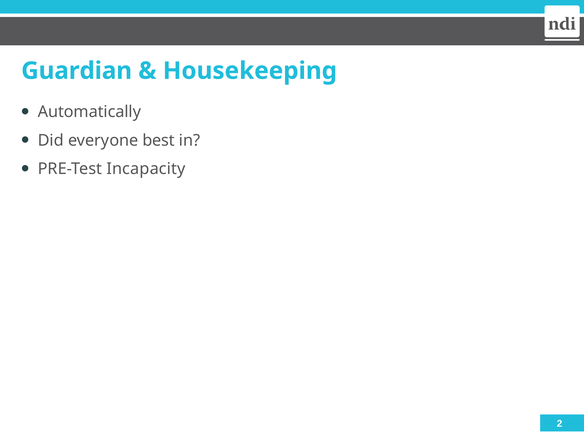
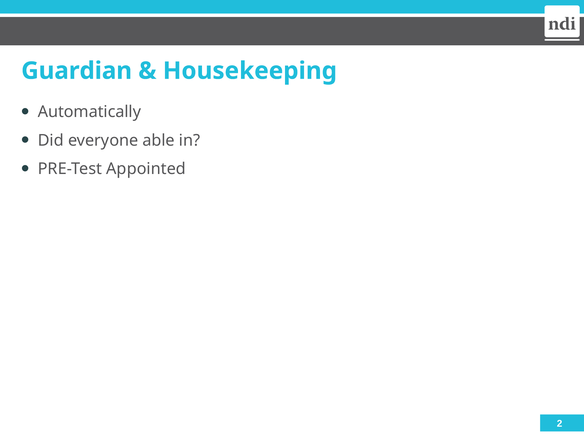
best: best -> able
Incapacity: Incapacity -> Appointed
